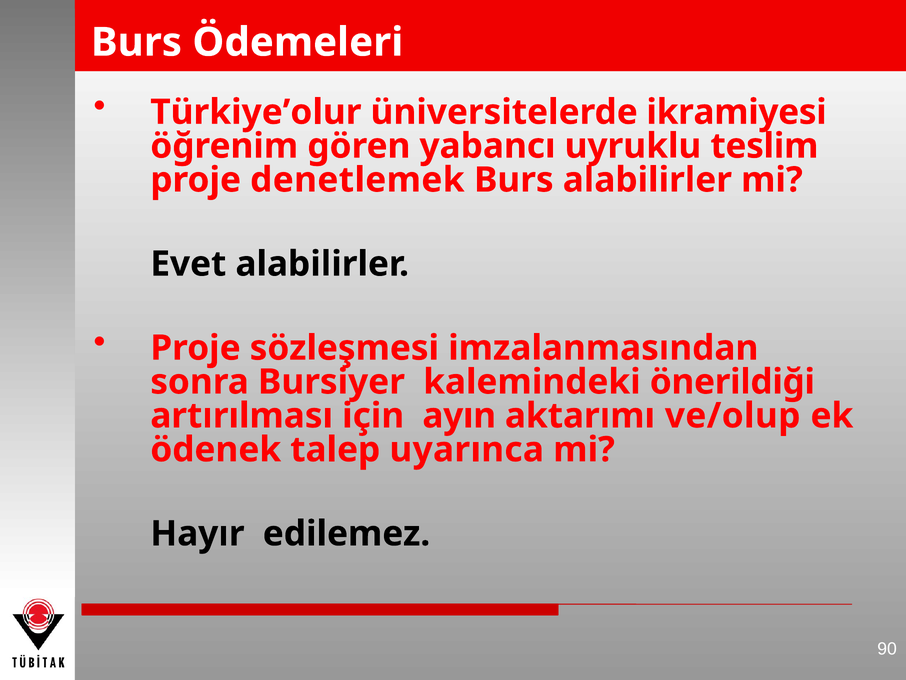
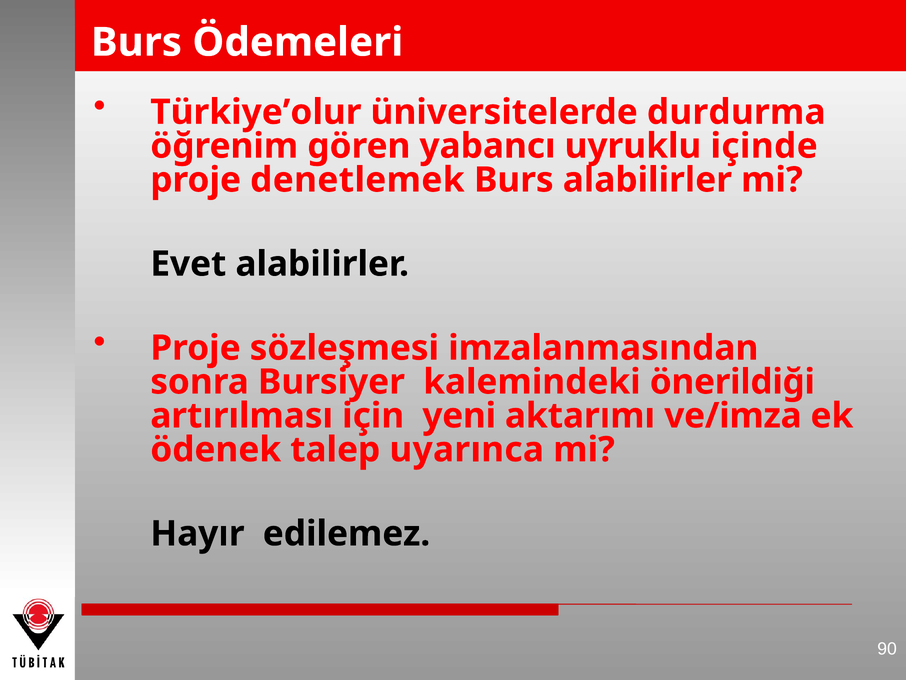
ikramiyesi: ikramiyesi -> durdurma
teslim: teslim -> içinde
ayın: ayın -> yeni
ve/olup: ve/olup -> ve/imza
